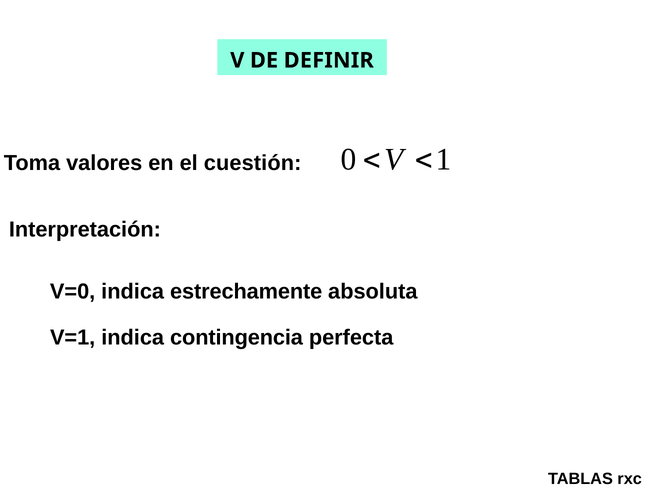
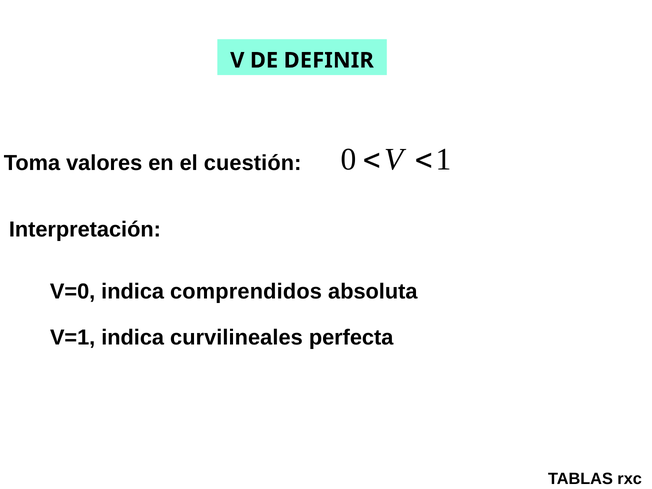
estrechamente: estrechamente -> comprendidos
contingencia: contingencia -> curvilineales
